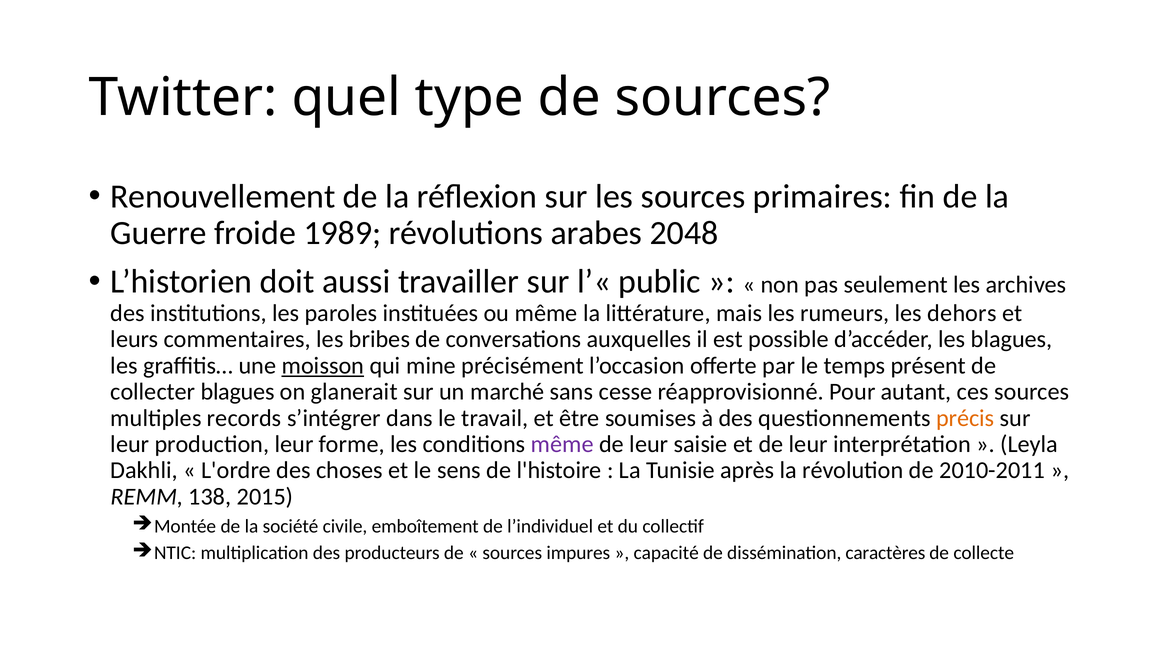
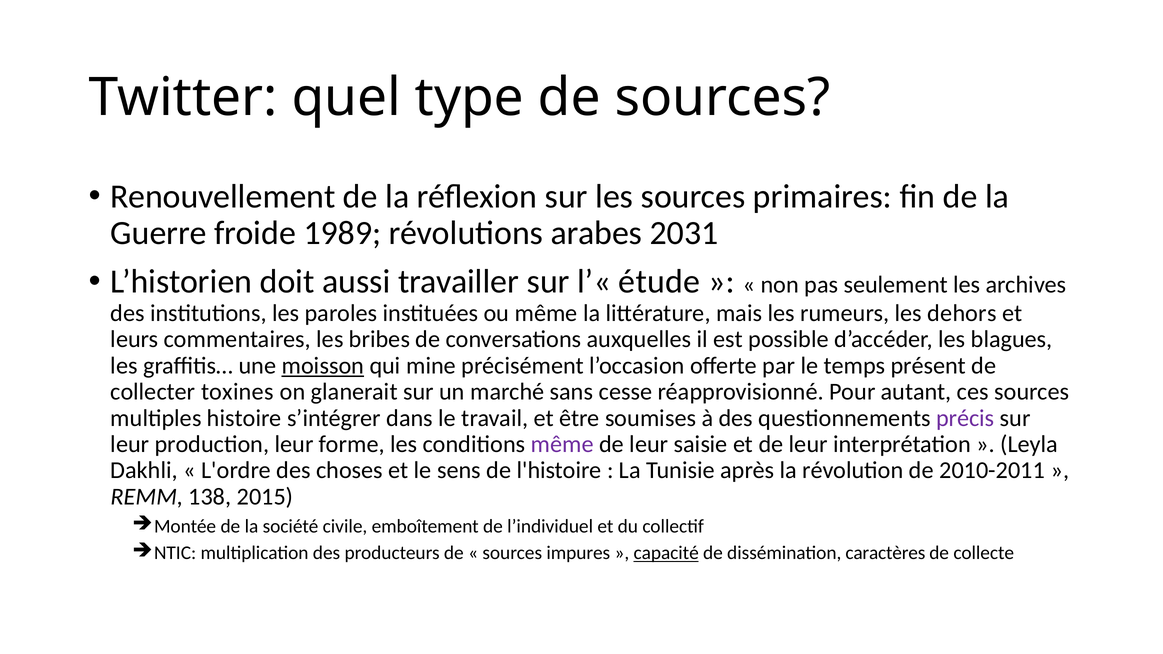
2048: 2048 -> 2031
public: public -> étude
collecter blagues: blagues -> toxines
records: records -> histoire
précis colour: orange -> purple
capacité underline: none -> present
